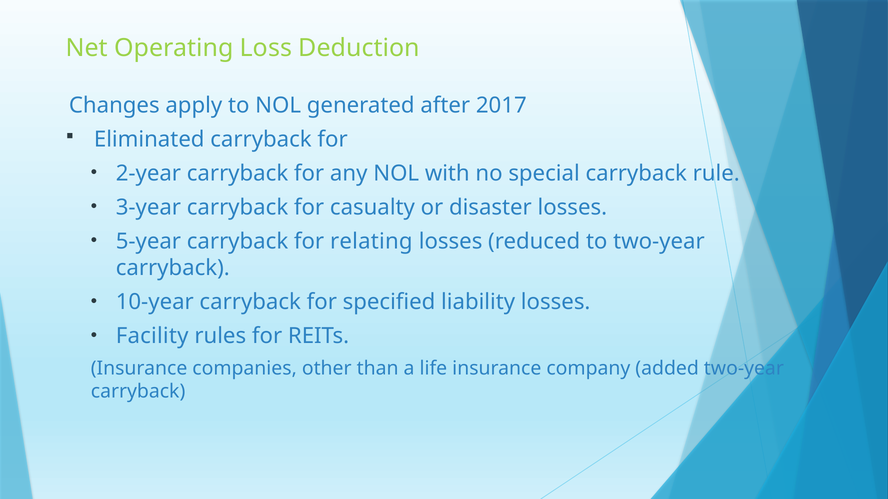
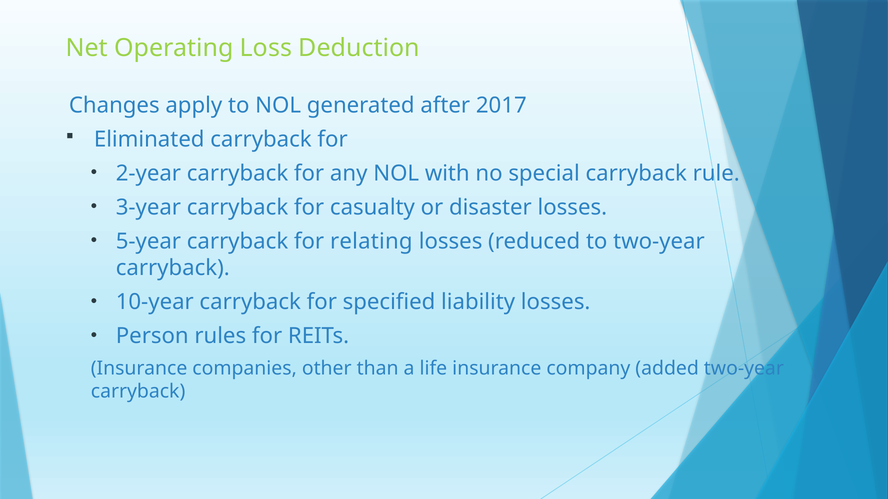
Facility: Facility -> Person
